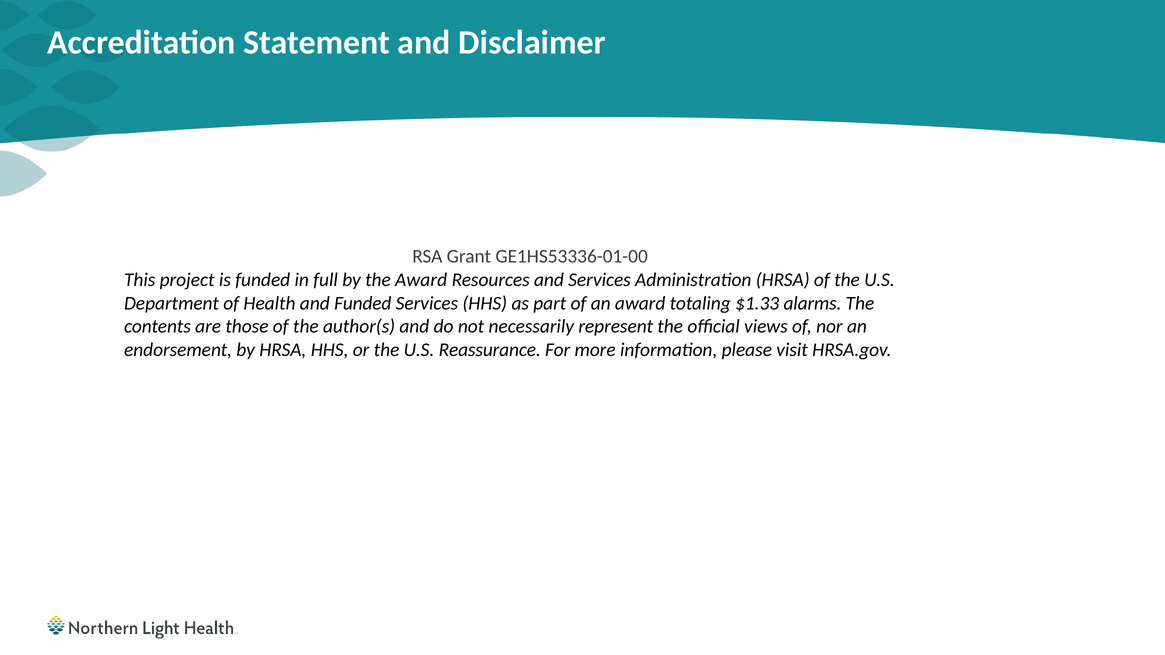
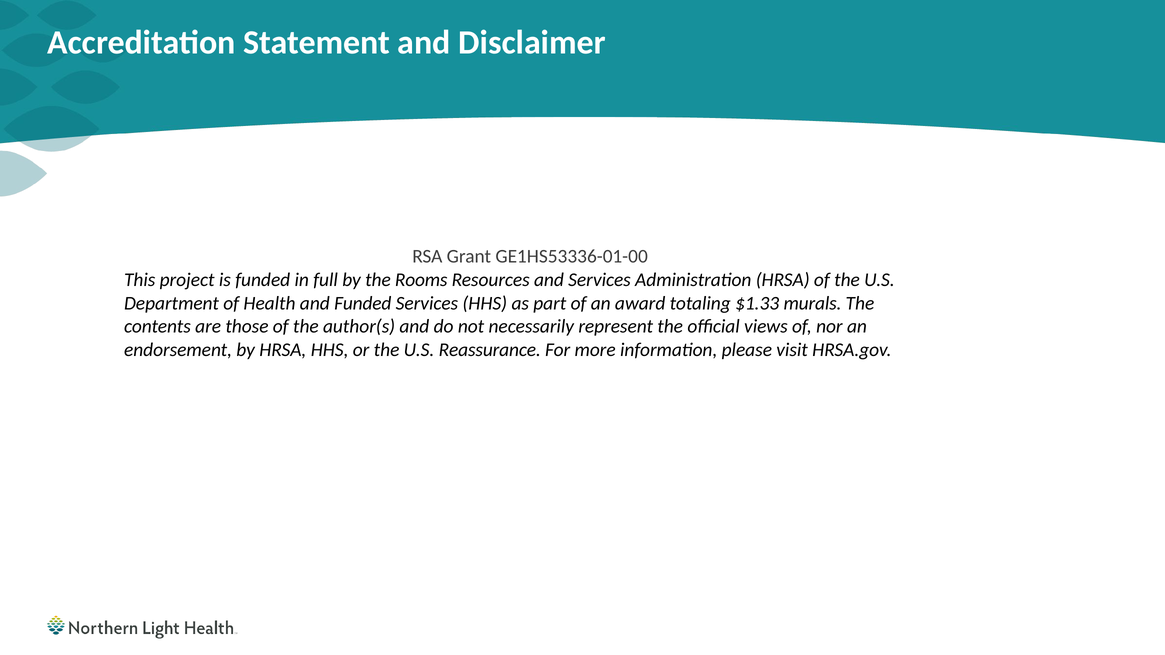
the Award: Award -> Rooms
alarms: alarms -> murals
